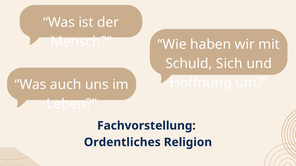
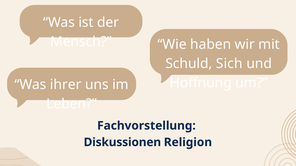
auch: auch -> ihrer
Ordentliches: Ordentliches -> Diskussionen
